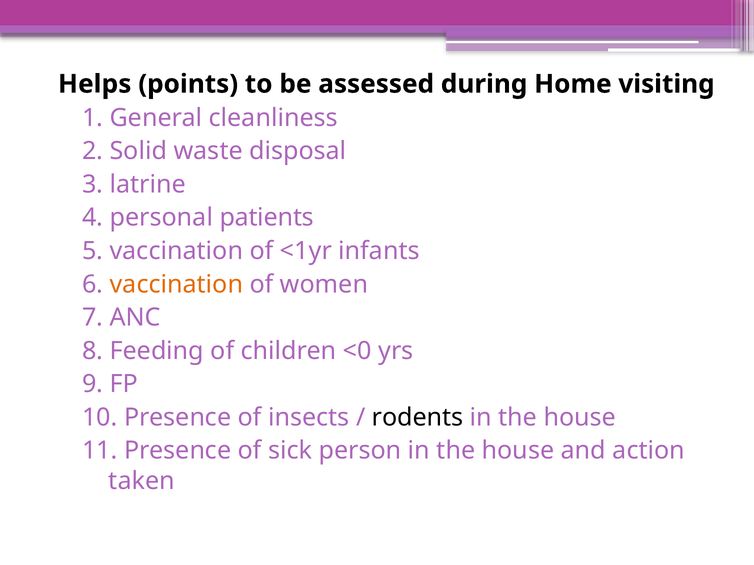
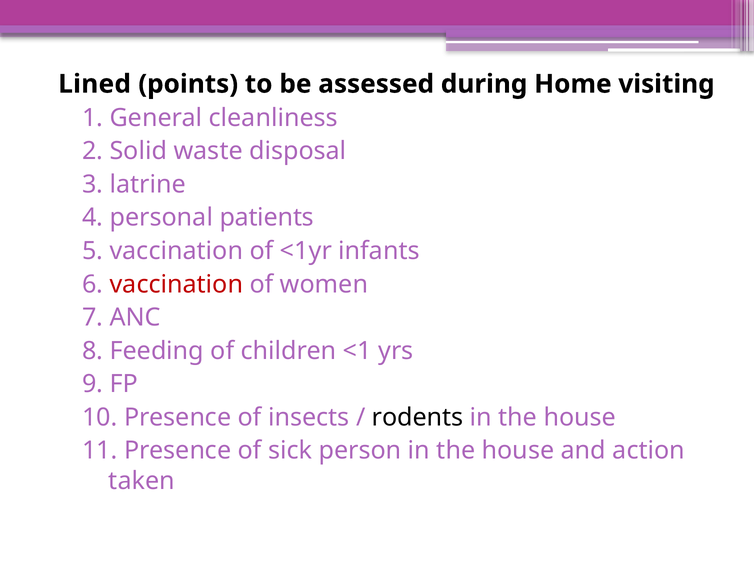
Helps: Helps -> Lined
vaccination at (176, 284) colour: orange -> red
<0: <0 -> <1
